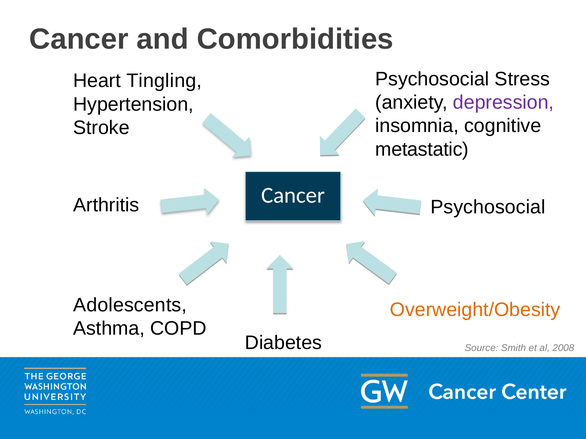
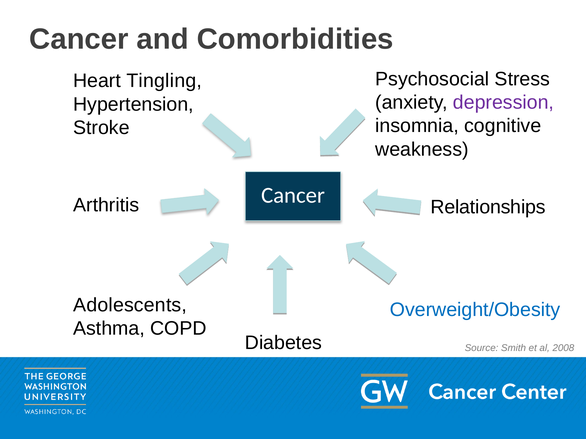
metastatic: metastatic -> weakness
Psychosocial at (488, 207): Psychosocial -> Relationships
Overweight/Obesity colour: orange -> blue
